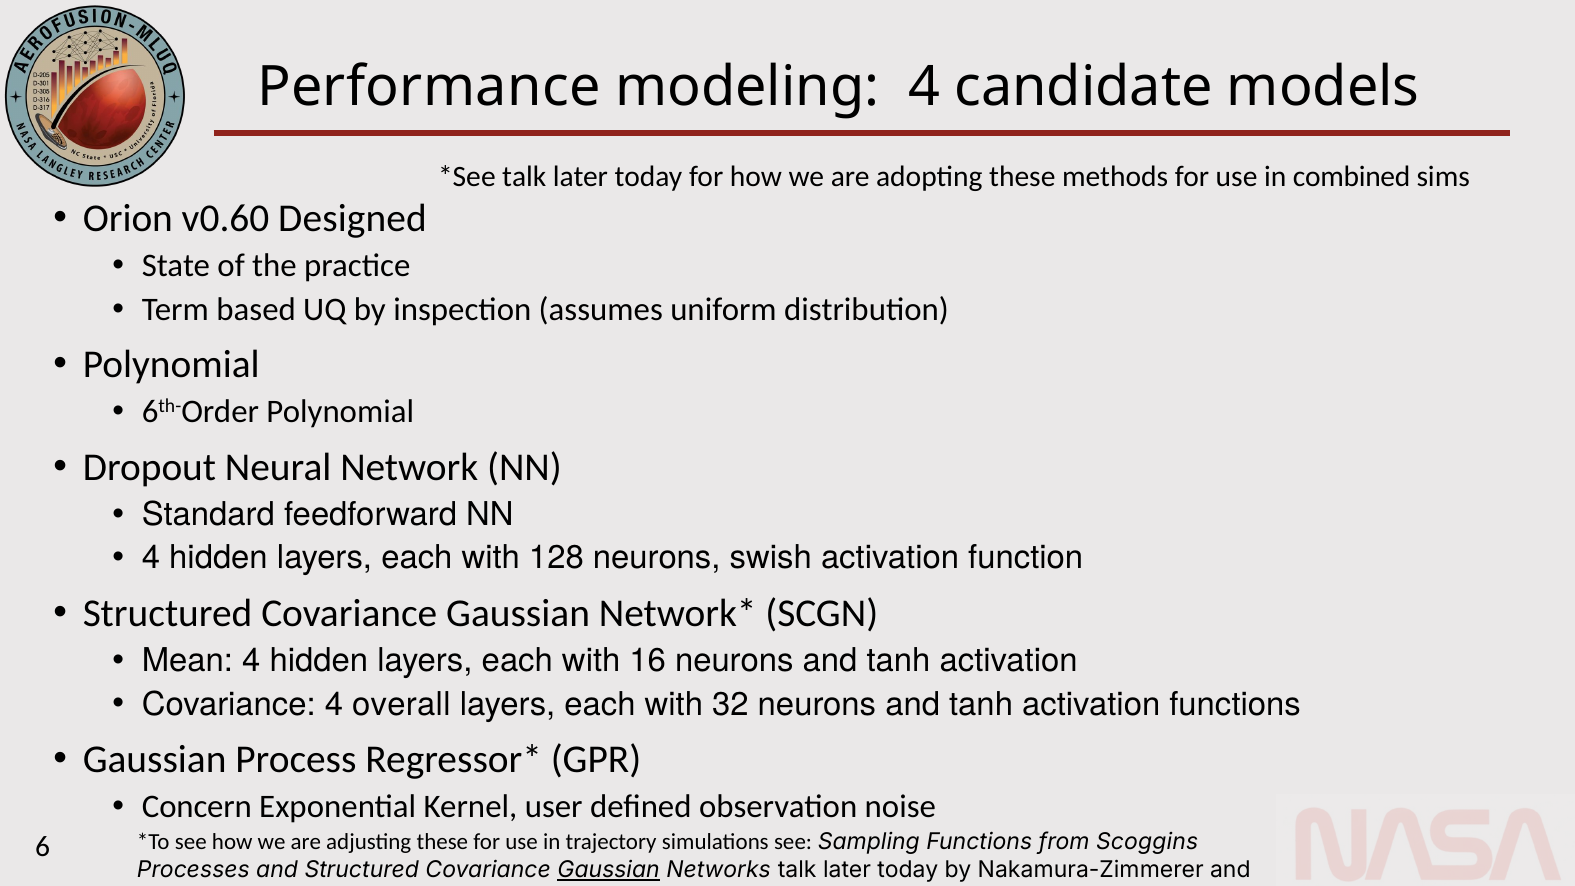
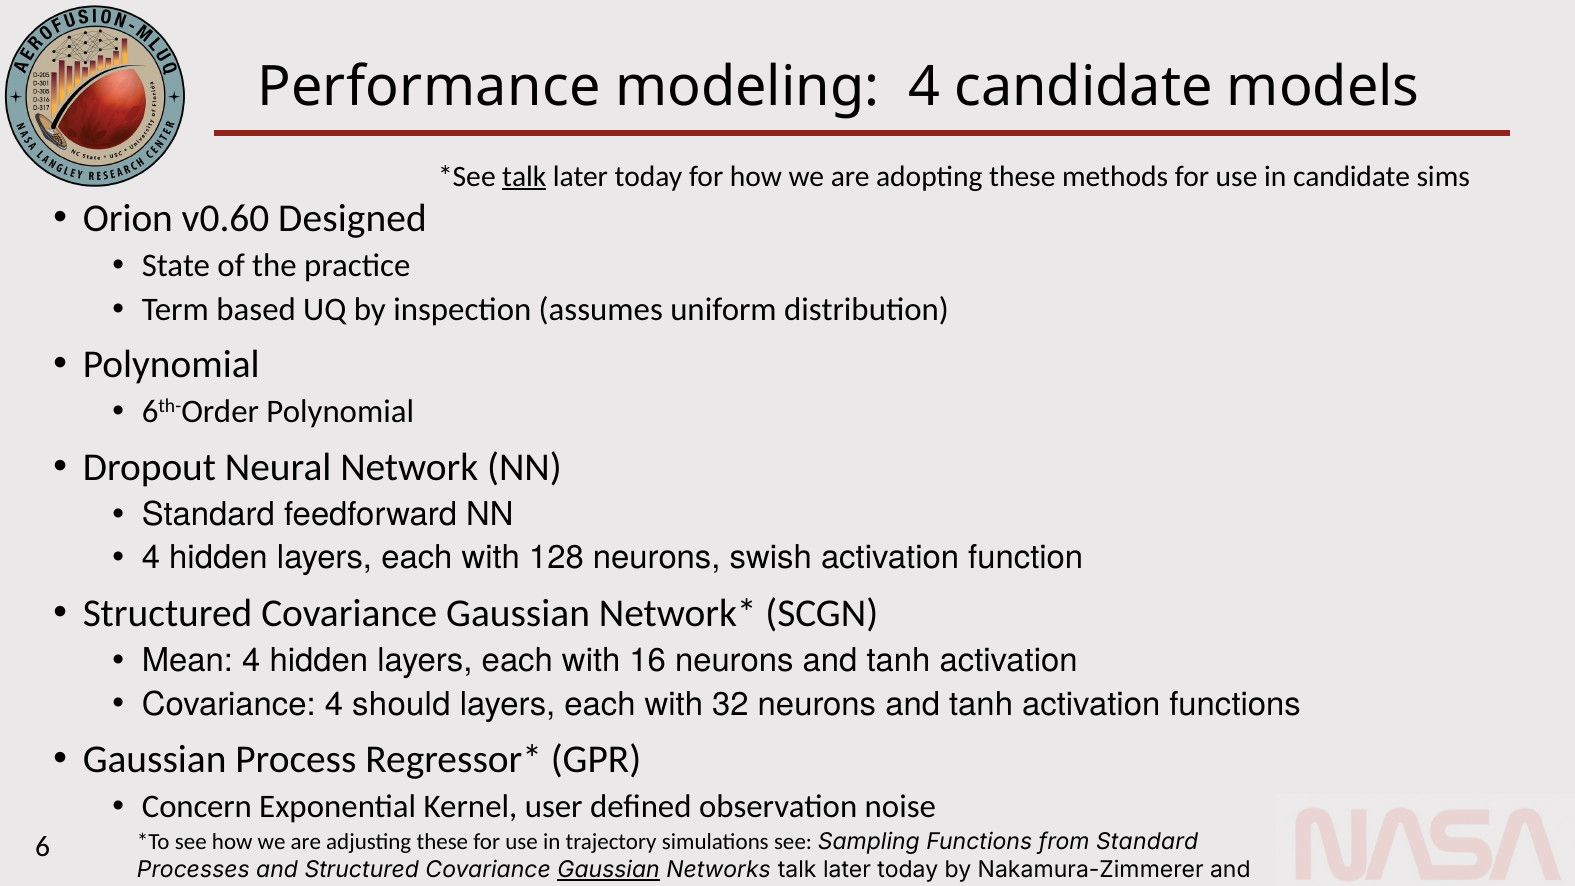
talk at (524, 177) underline: none -> present
in combined: combined -> candidate
overall: overall -> should
from Scoggins: Scoggins -> Standard
